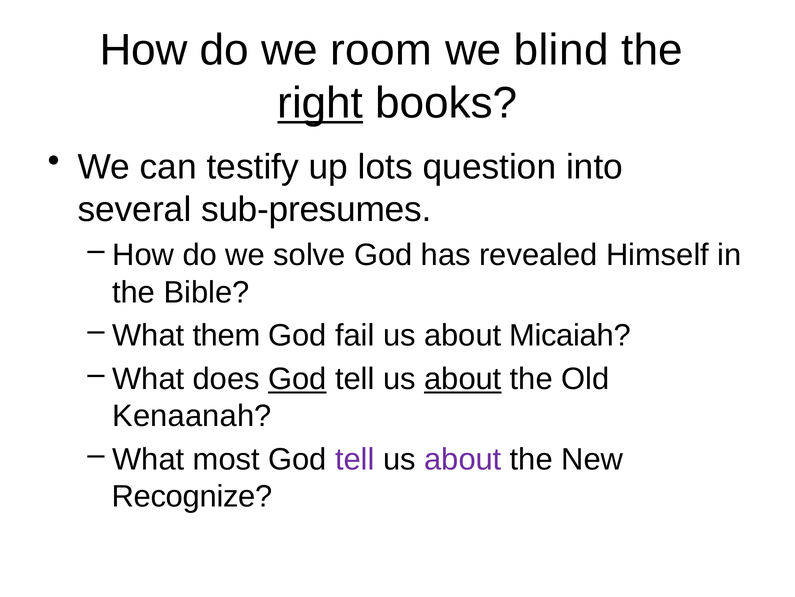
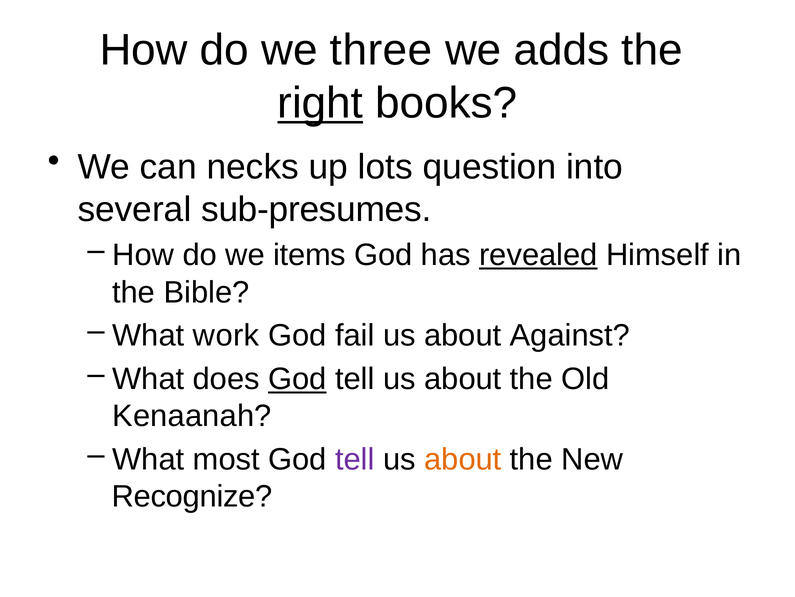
room: room -> three
blind: blind -> adds
testify: testify -> necks
solve: solve -> items
revealed underline: none -> present
them: them -> work
Micaiah: Micaiah -> Against
about at (463, 379) underline: present -> none
about at (463, 459) colour: purple -> orange
